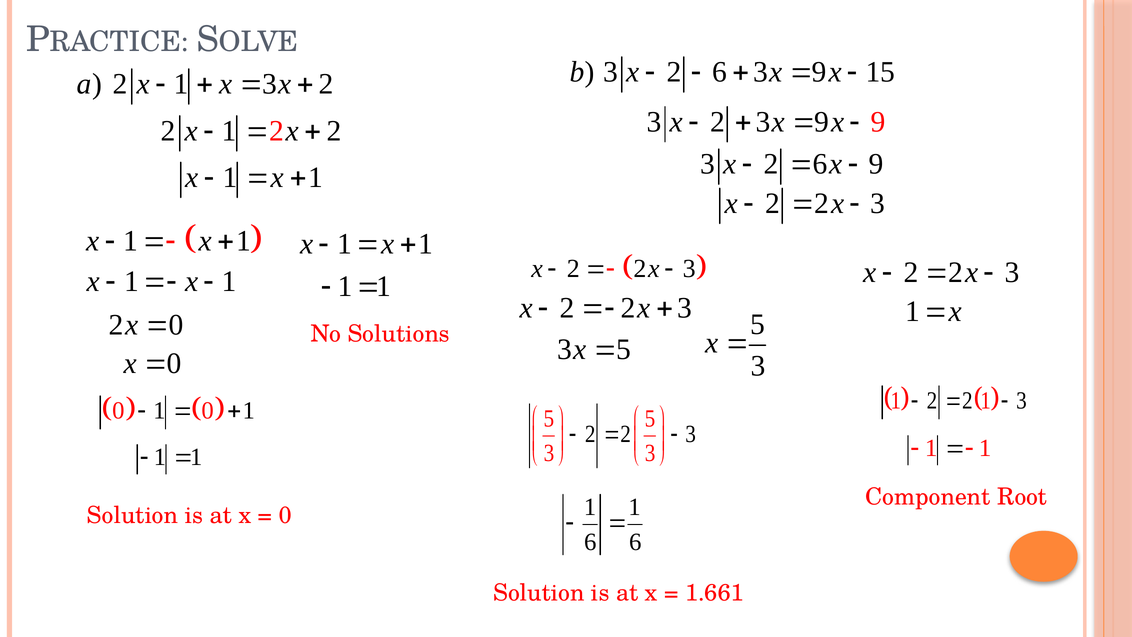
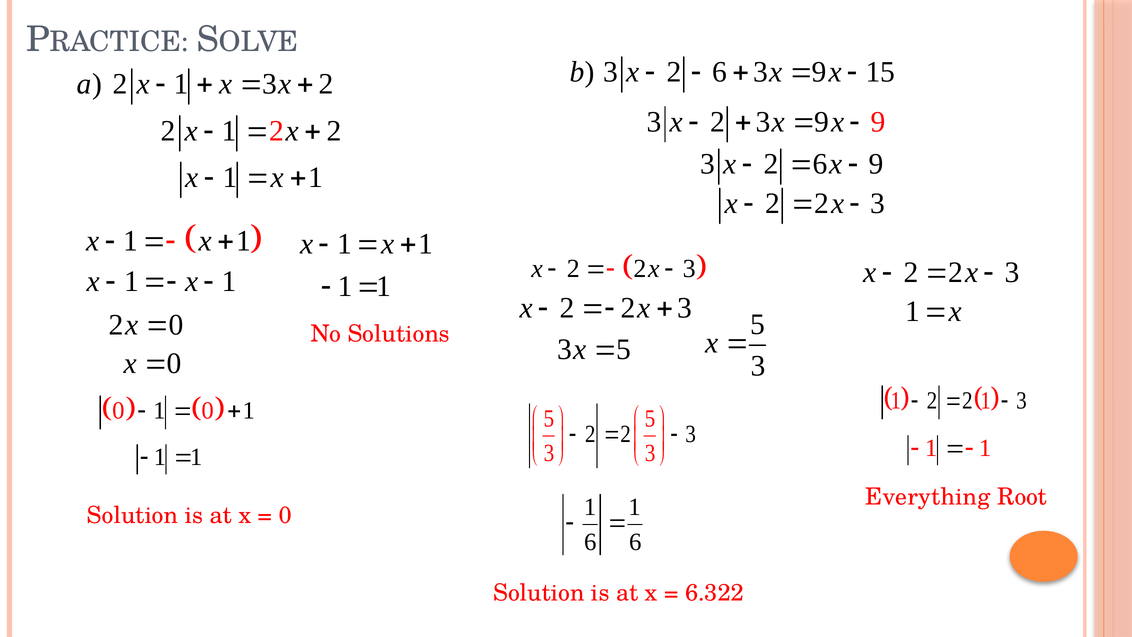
Component: Component -> Everything
1.661: 1.661 -> 6.322
